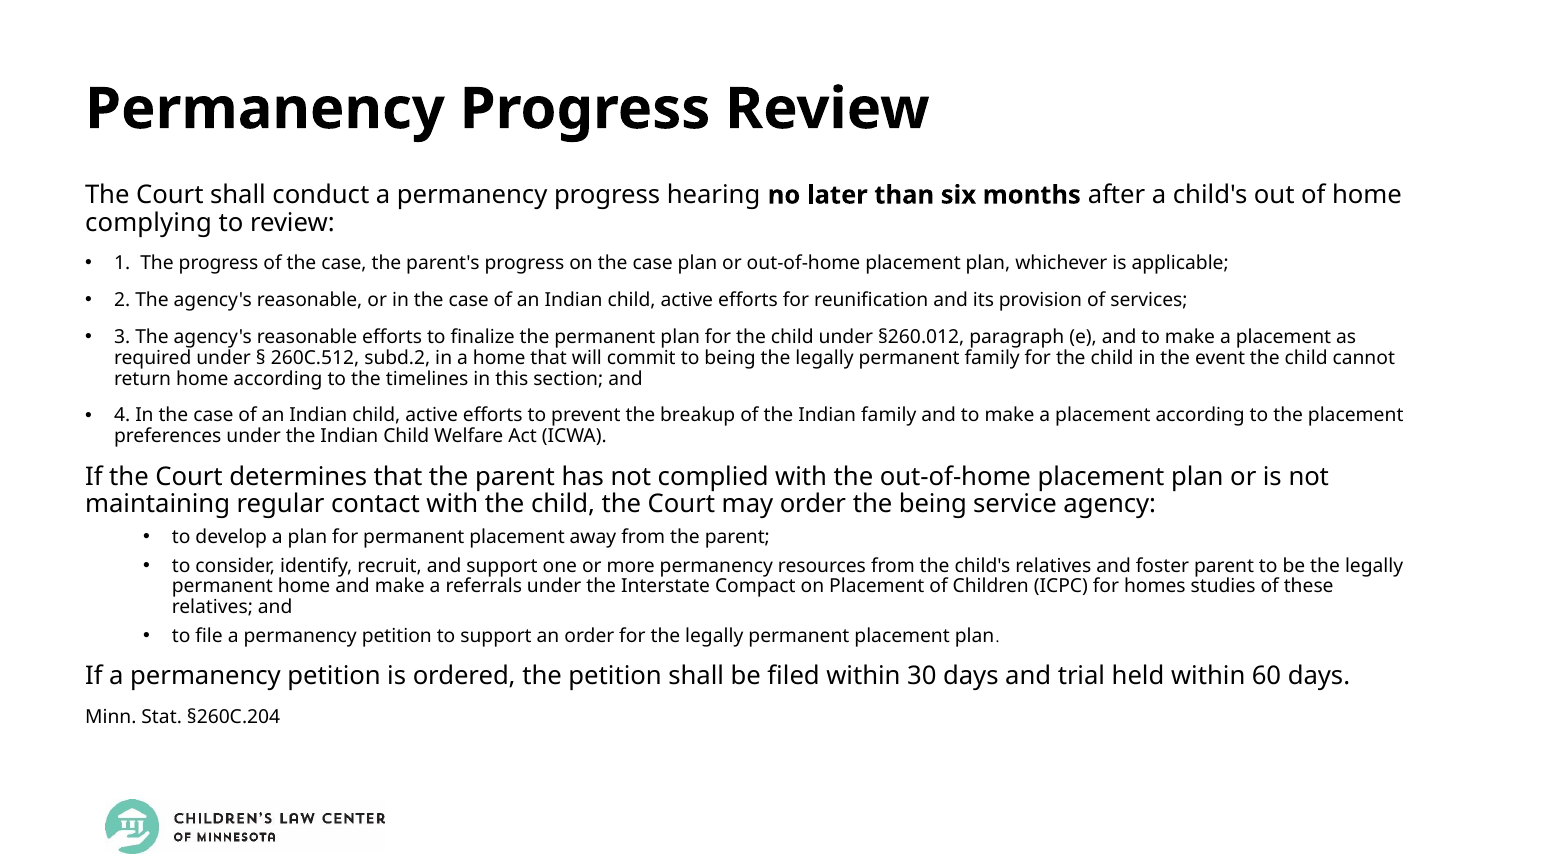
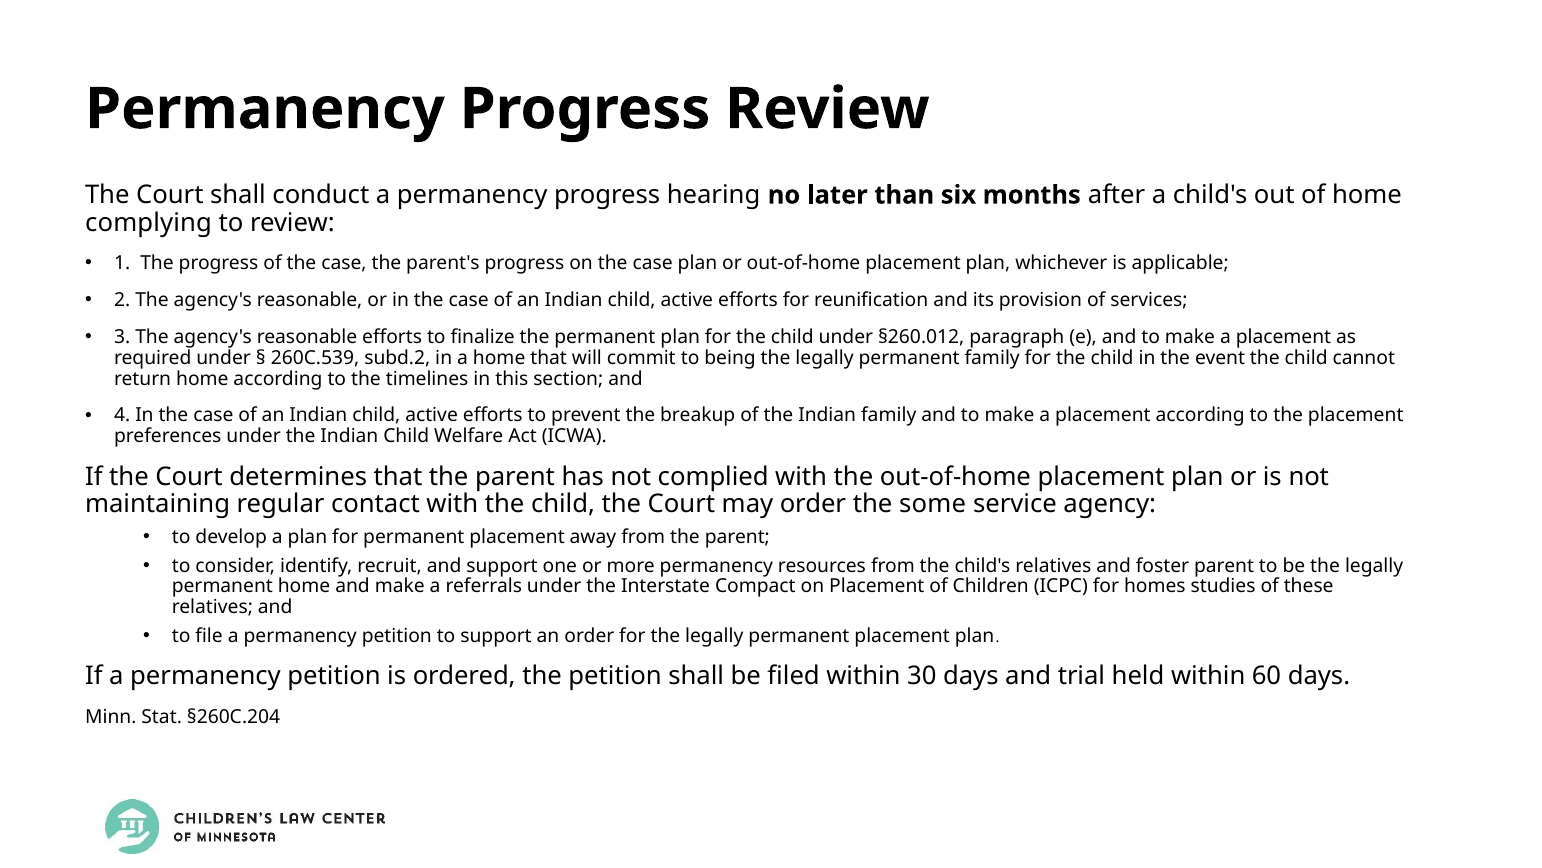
260C.512: 260C.512 -> 260C.539
the being: being -> some
